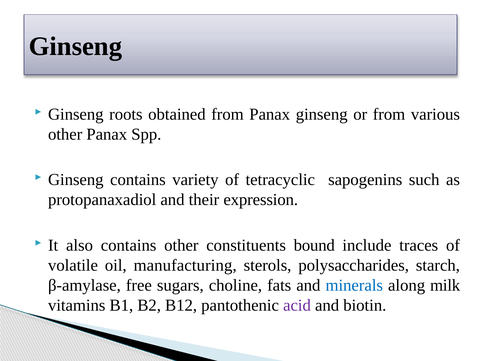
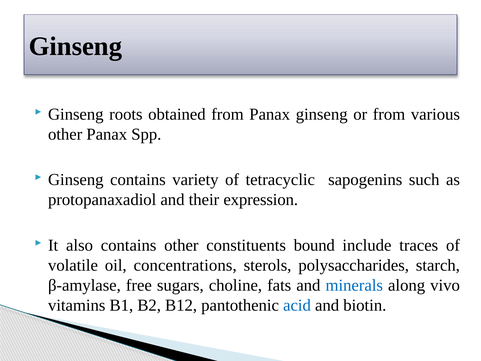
manufacturing: manufacturing -> concentrations
milk: milk -> vivo
acid colour: purple -> blue
